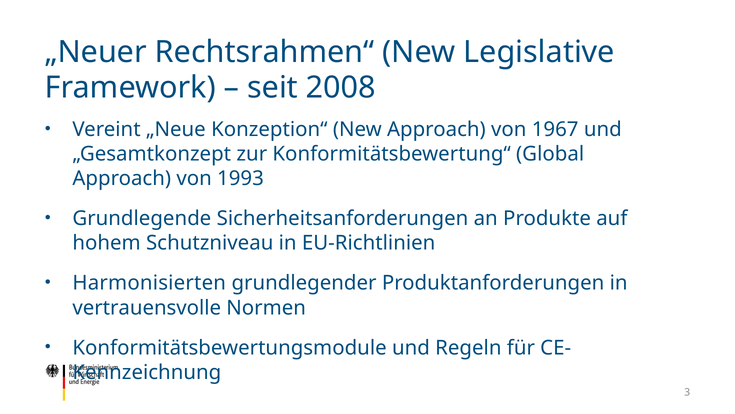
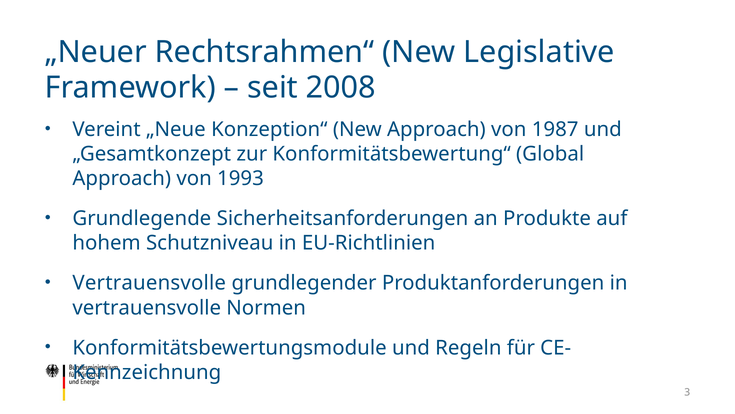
1967: 1967 -> 1987
Harmonisierten at (149, 283): Harmonisierten -> Vertrauensvolle
